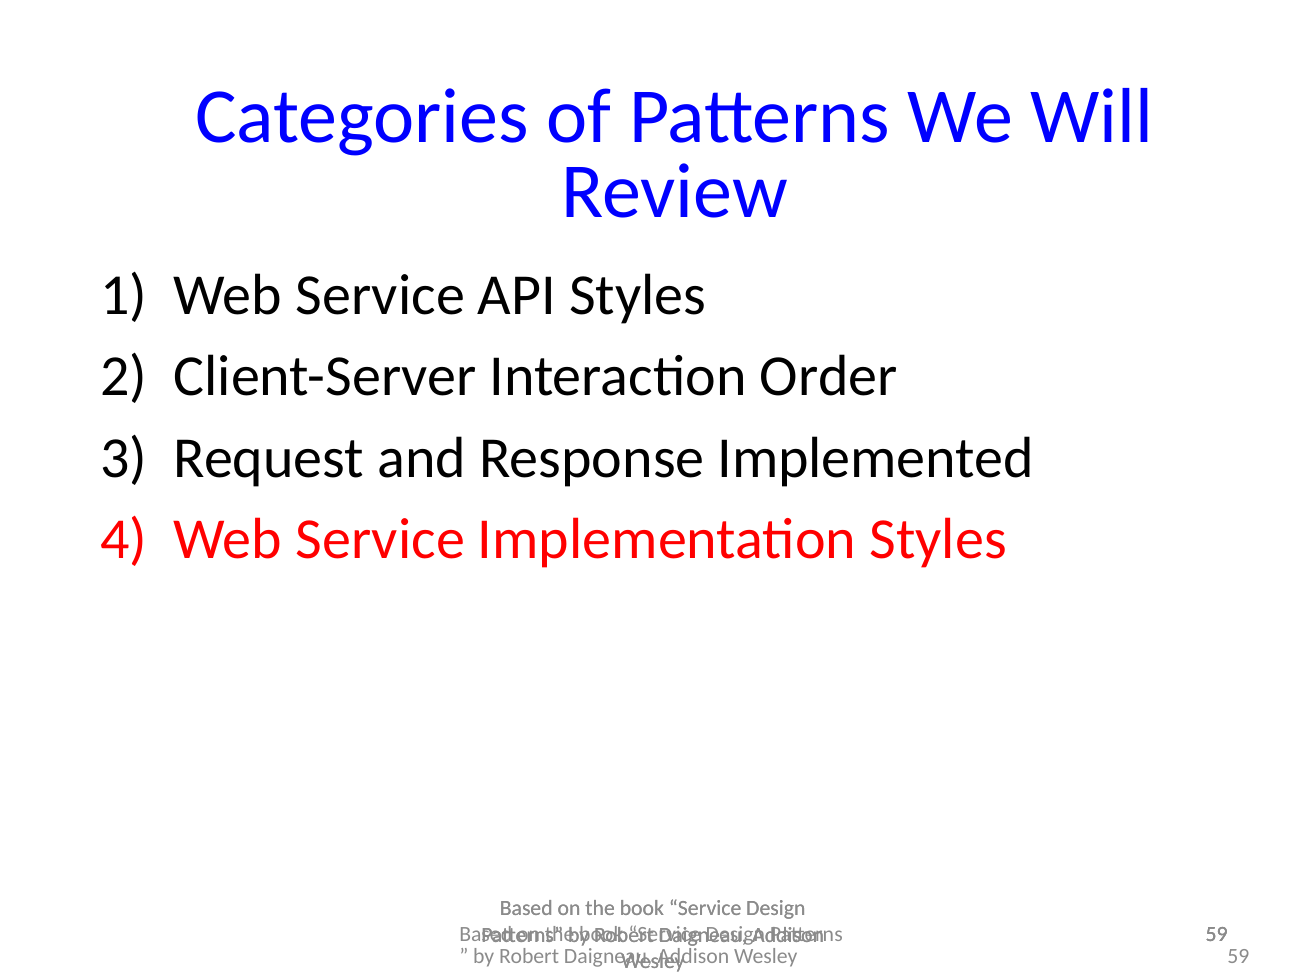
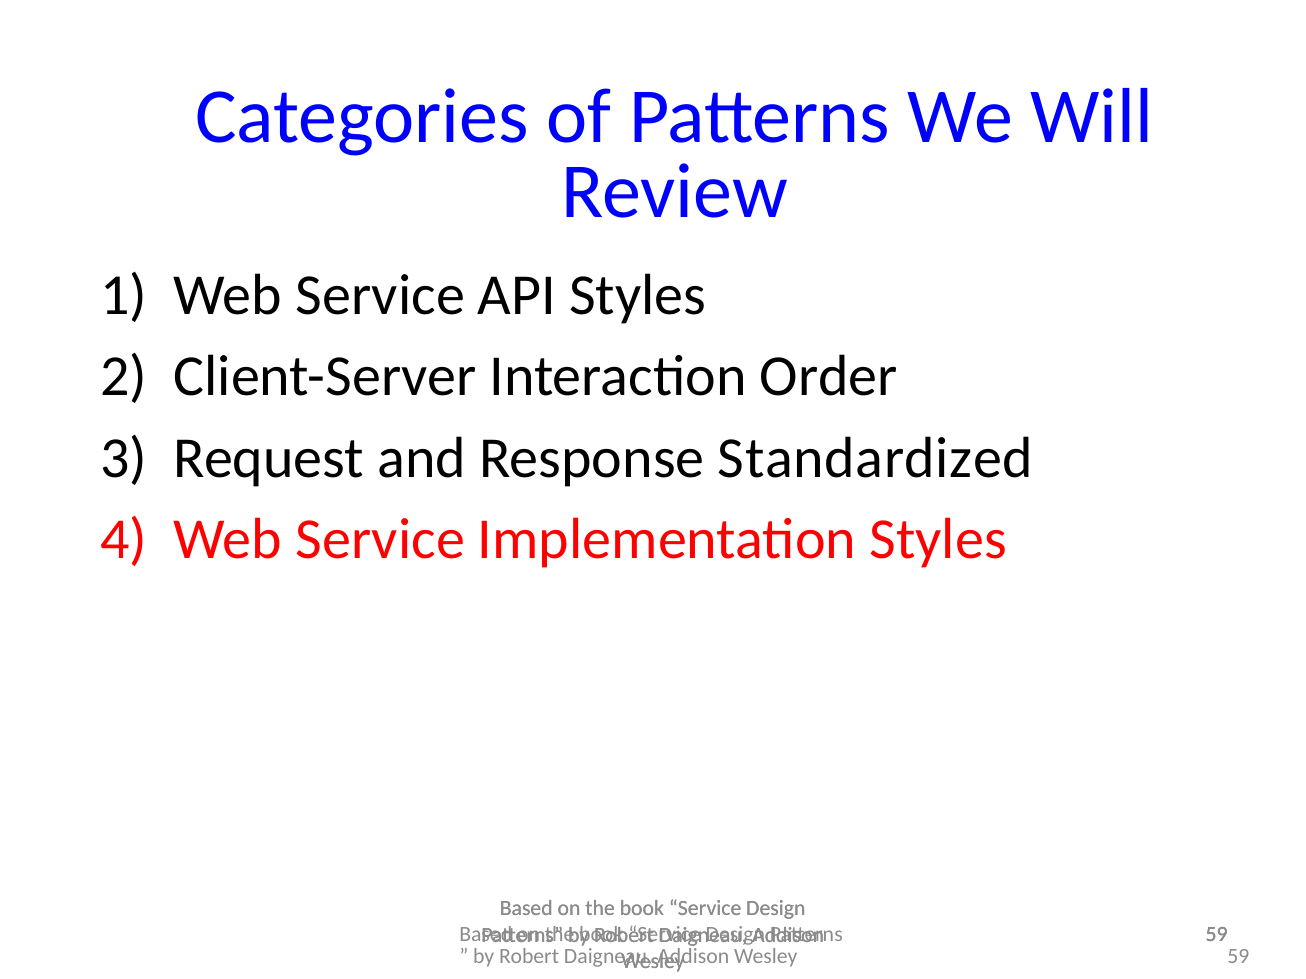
Implemented: Implemented -> Standardized
